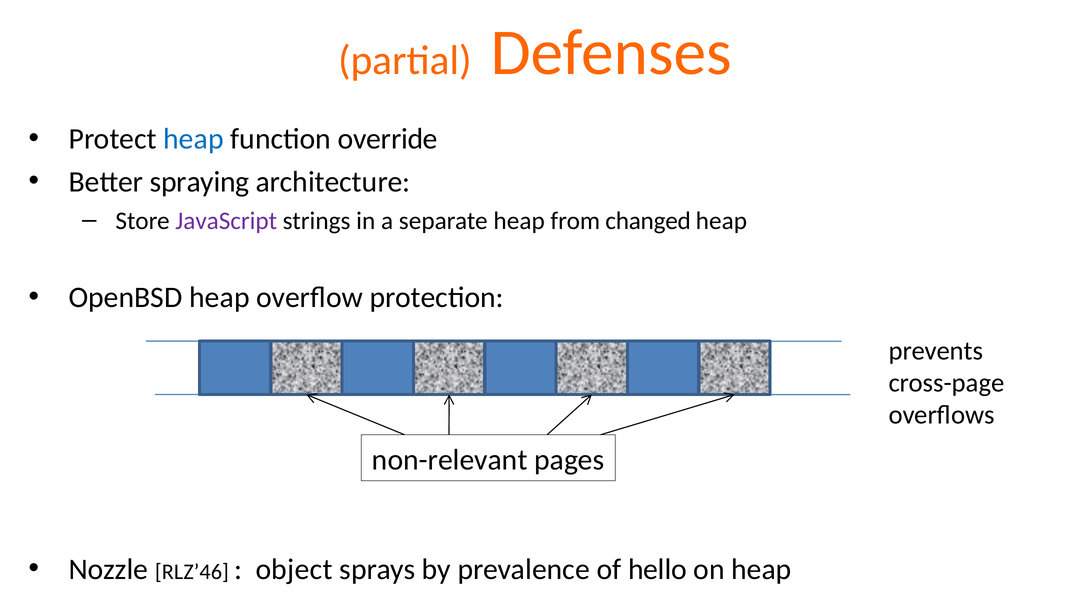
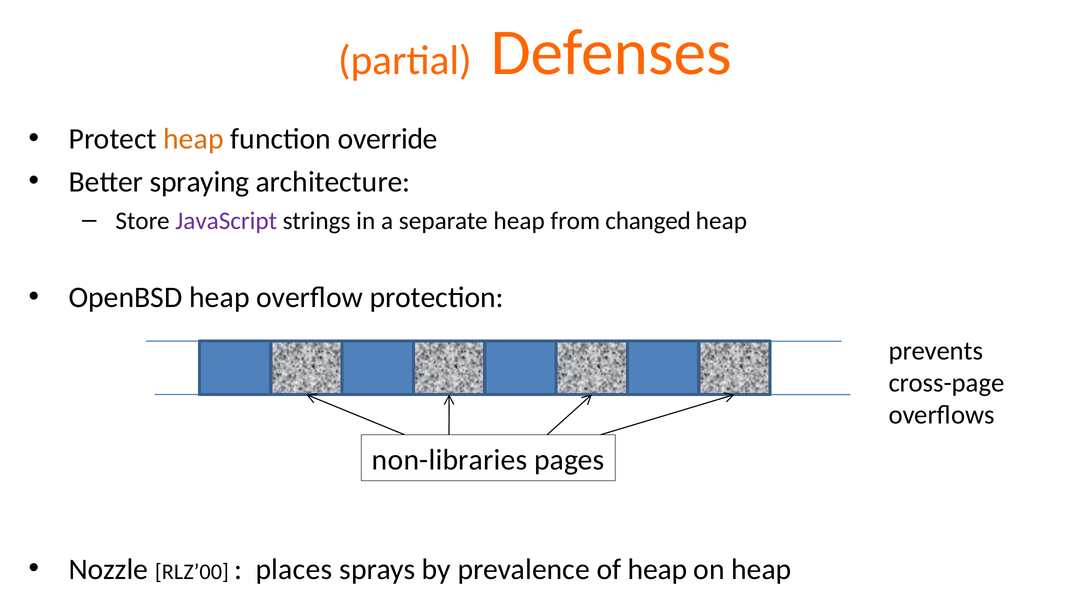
heap at (193, 139) colour: blue -> orange
non-relevant: non-relevant -> non-libraries
RLZ’46: RLZ’46 -> RLZ’00
object: object -> places
of hello: hello -> heap
